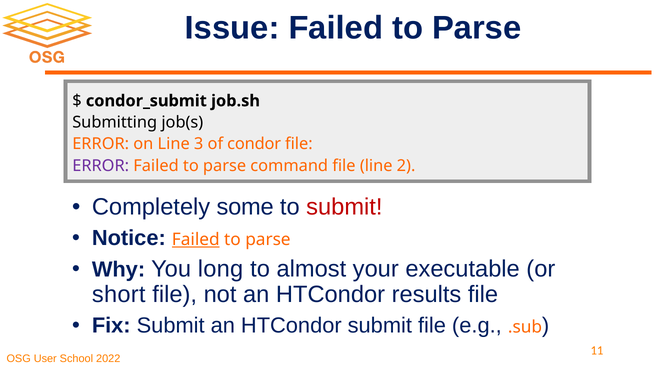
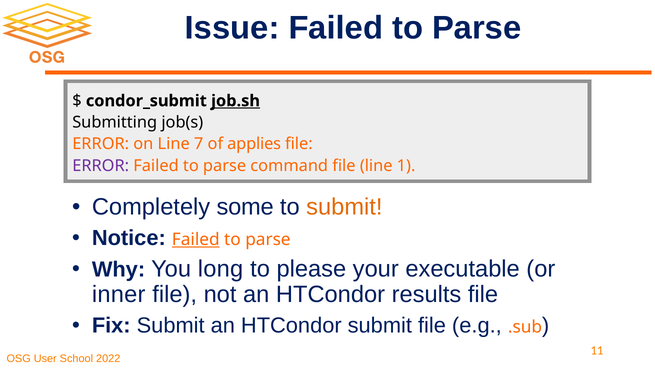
job.sh underline: none -> present
3: 3 -> 7
condor: condor -> applies
2: 2 -> 1
submit at (344, 207) colour: red -> orange
almost: almost -> please
short: short -> inner
